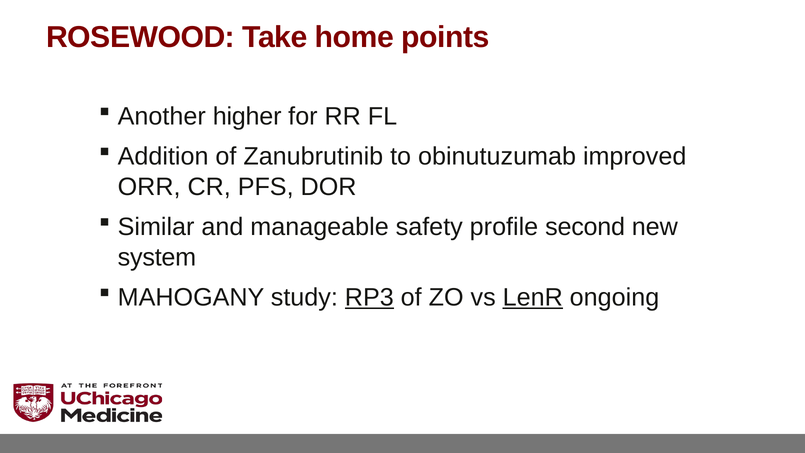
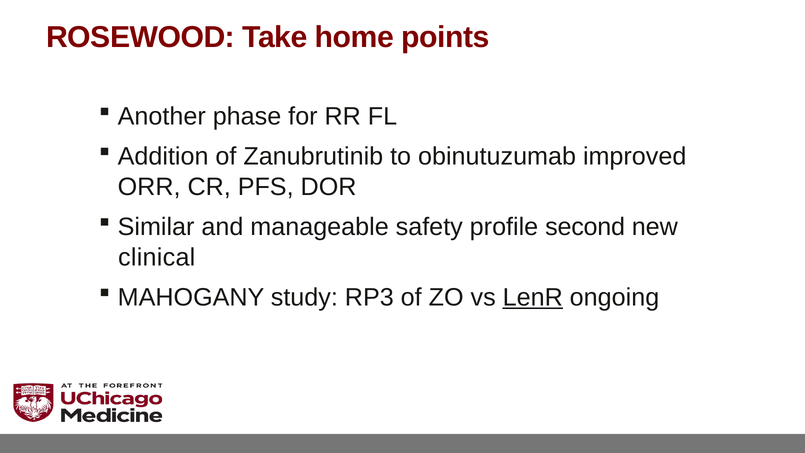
higher: higher -> phase
system: system -> clinical
RP3 underline: present -> none
